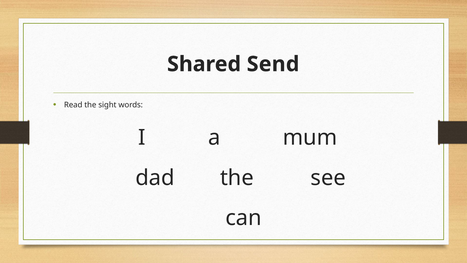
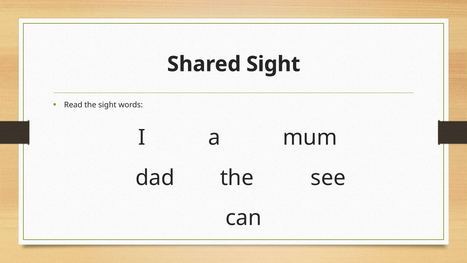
Shared Send: Send -> Sight
